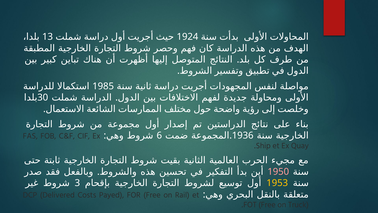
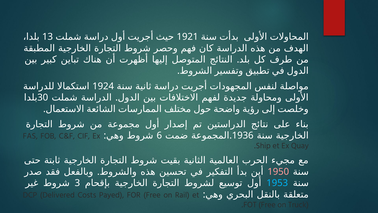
1924: 1924 -> 1921
1985: 1985 -> 1924
1953 colour: yellow -> light blue
